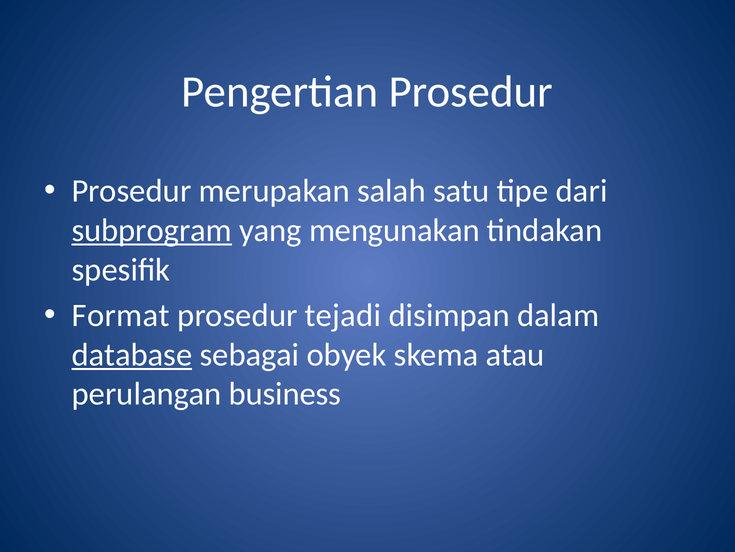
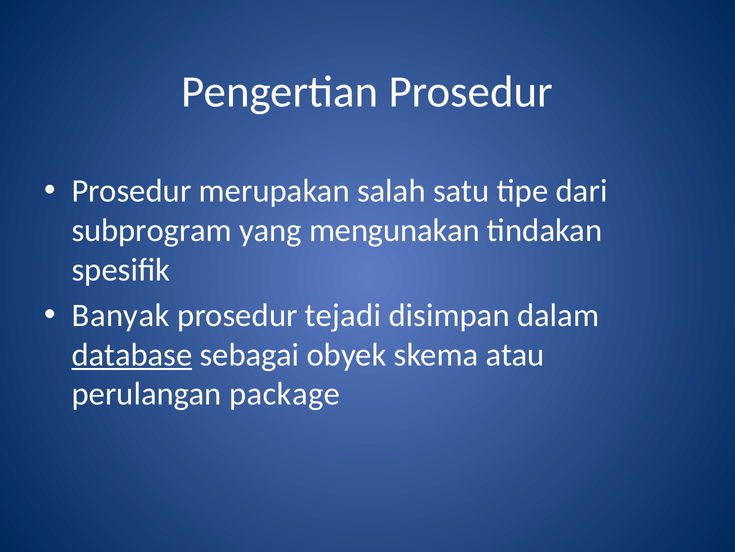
subprogram underline: present -> none
Format: Format -> Banyak
business: business -> package
